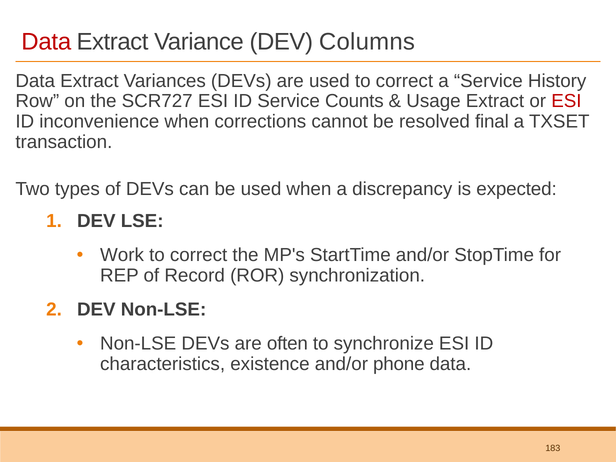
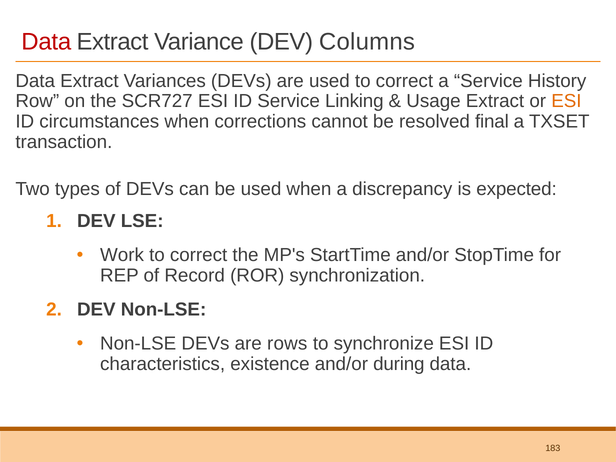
Counts: Counts -> Linking
ESI at (566, 101) colour: red -> orange
inconvenience: inconvenience -> circumstances
often: often -> rows
phone: phone -> during
